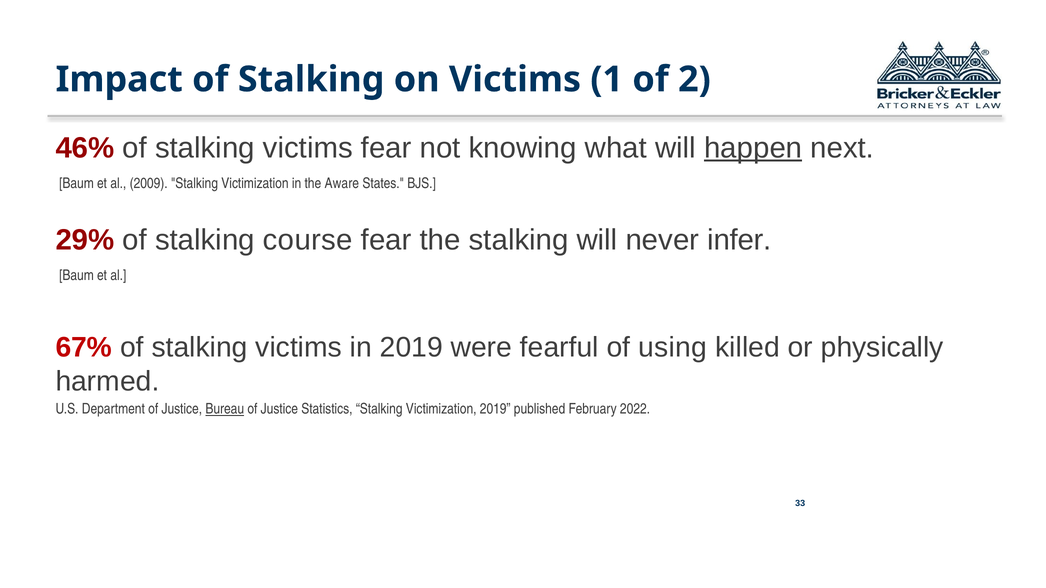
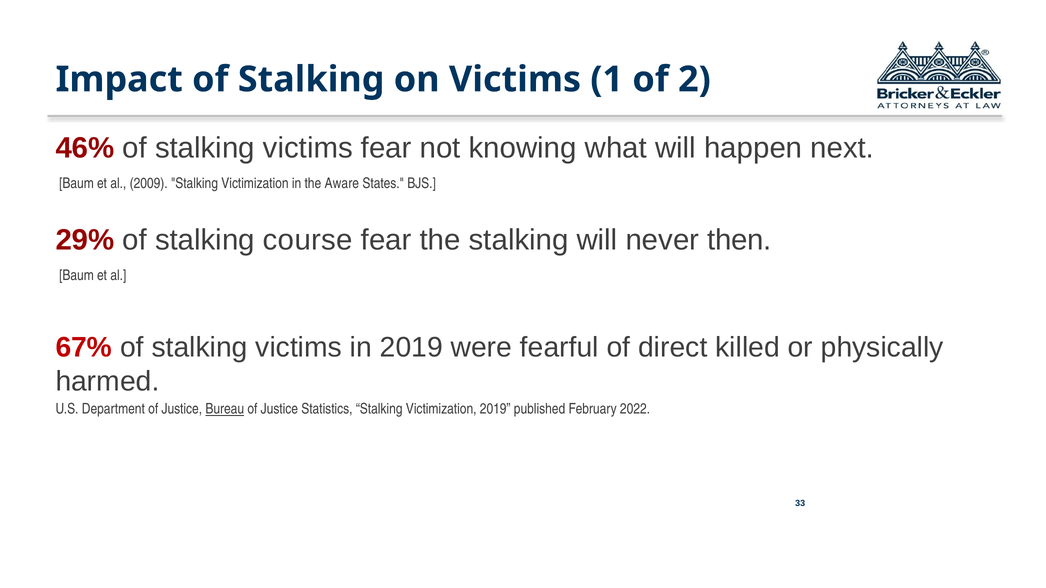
happen underline: present -> none
infer: infer -> then
using: using -> direct
